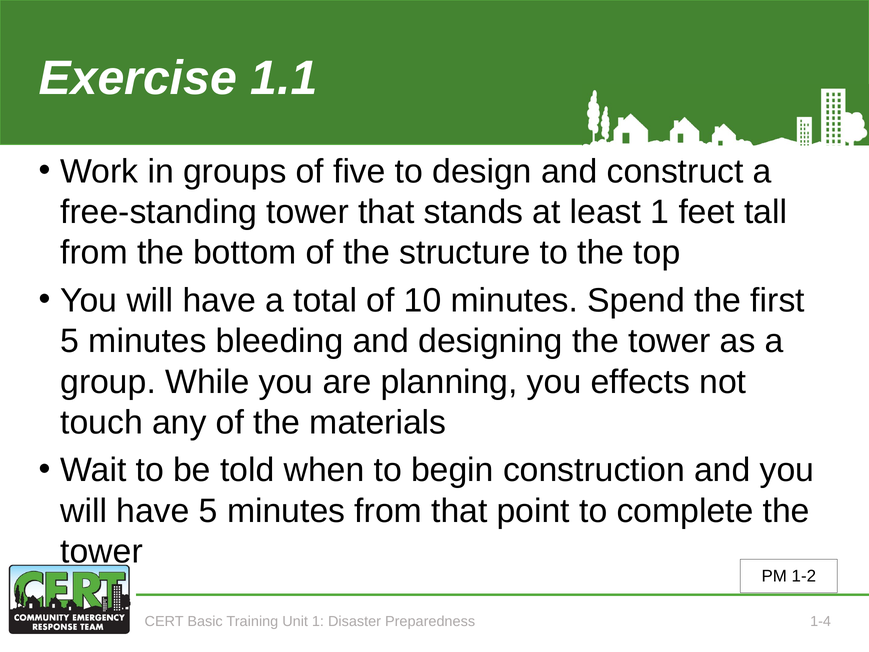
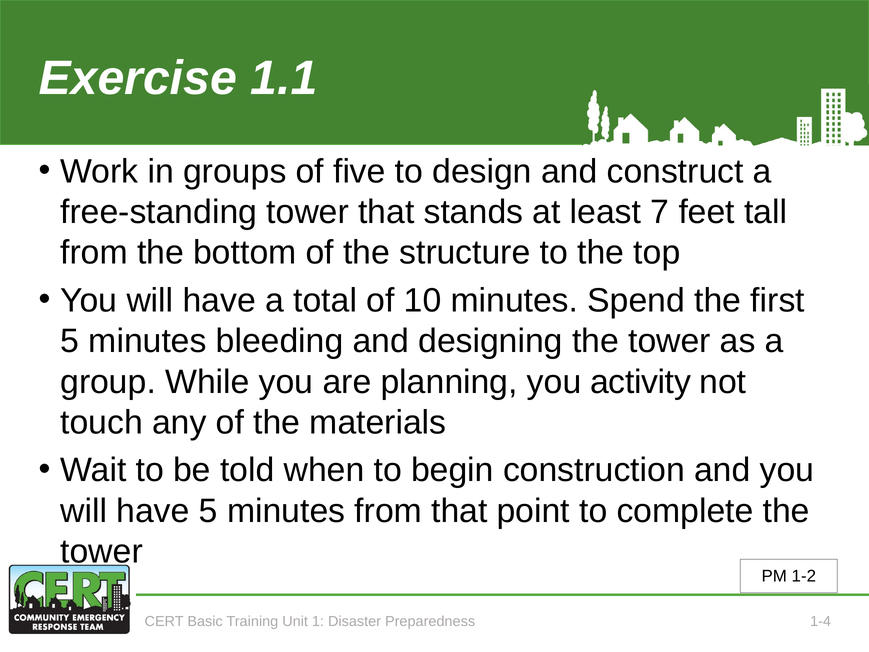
least 1: 1 -> 7
effects: effects -> activity
